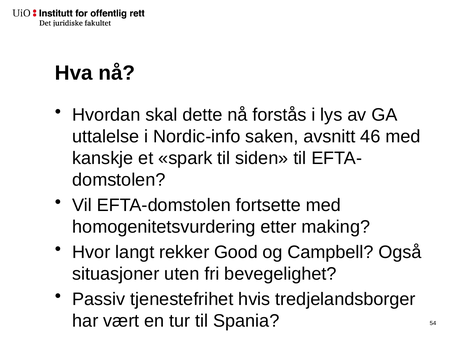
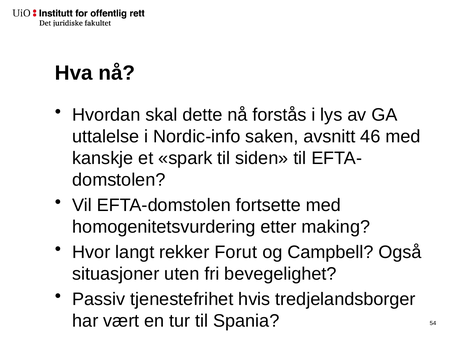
Good: Good -> Forut
